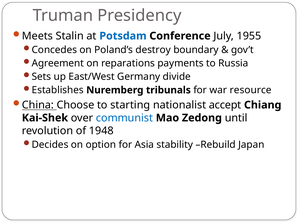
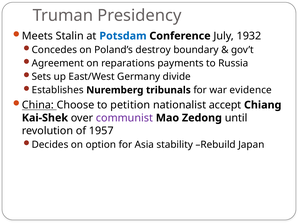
1955: 1955 -> 1932
resource: resource -> evidence
starting: starting -> petition
communist colour: blue -> purple
1948: 1948 -> 1957
